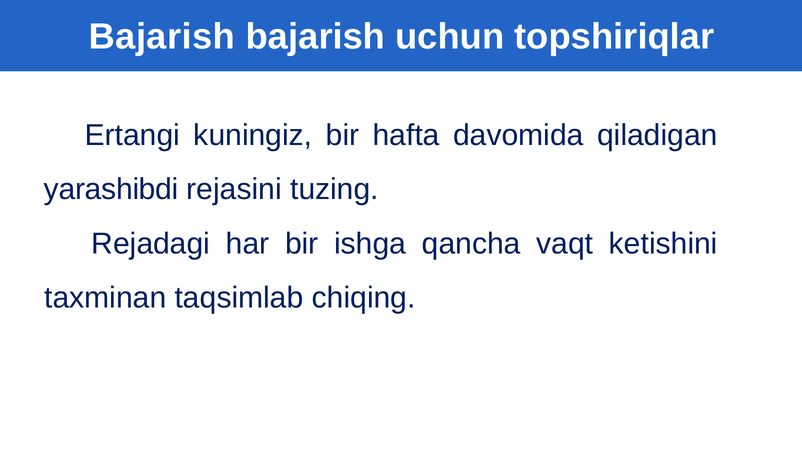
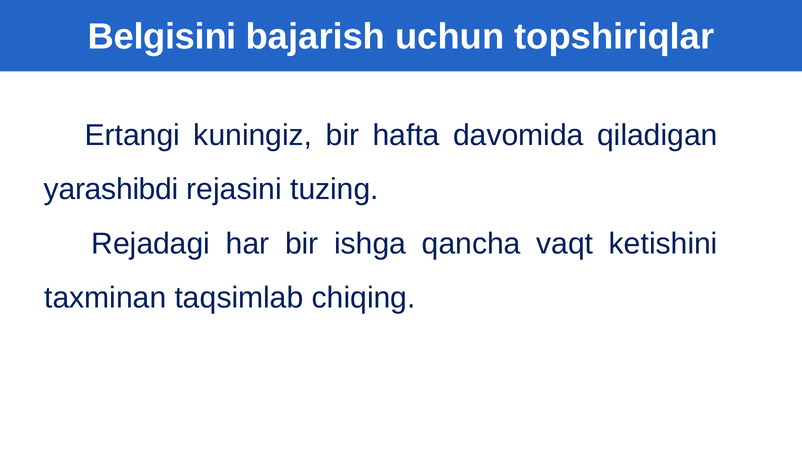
Bajarish at (162, 37): Bajarish -> Belgisini
